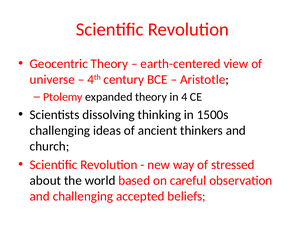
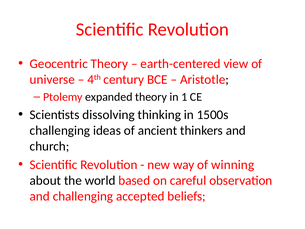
4: 4 -> 1
stressed: stressed -> winning
